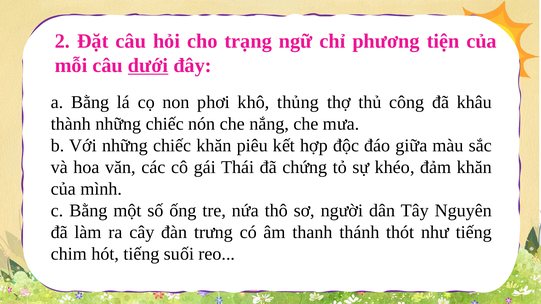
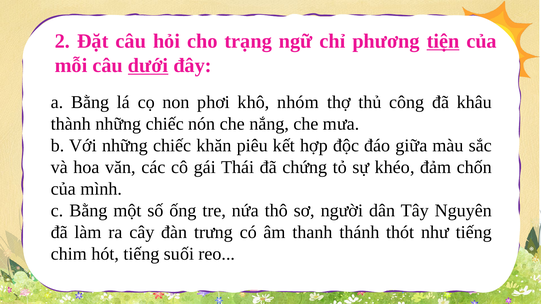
tiện underline: none -> present
thủng: thủng -> nhóm
đảm khăn: khăn -> chốn
